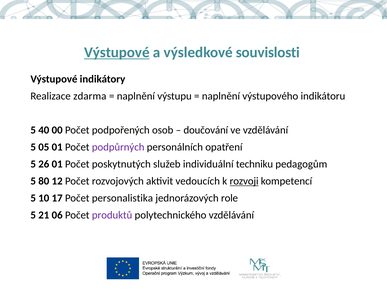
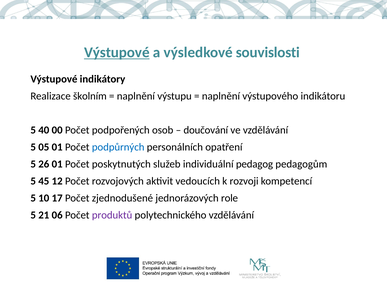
zdarma: zdarma -> školním
podpůrných colour: purple -> blue
techniku: techniku -> pedagog
80: 80 -> 45
rozvoji underline: present -> none
personalistika: personalistika -> zjednodušené
